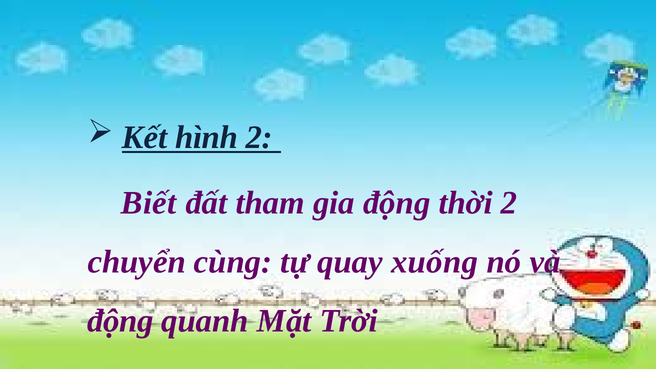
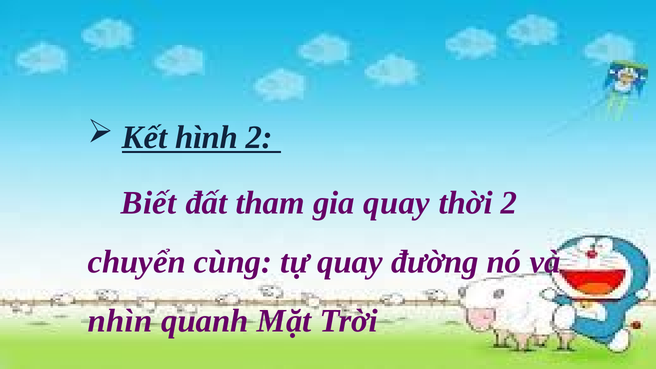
gia động: động -> quay
xuống: xuống -> đường
động at (120, 321): động -> nhìn
